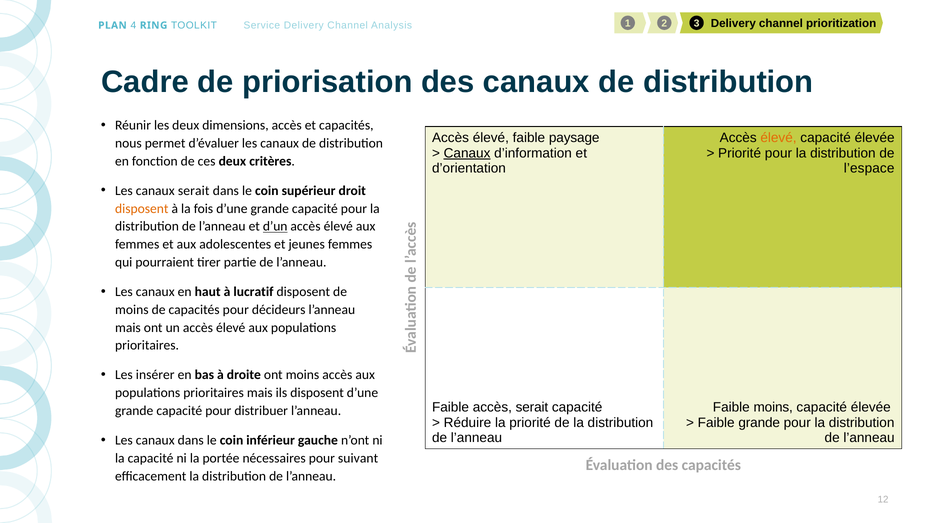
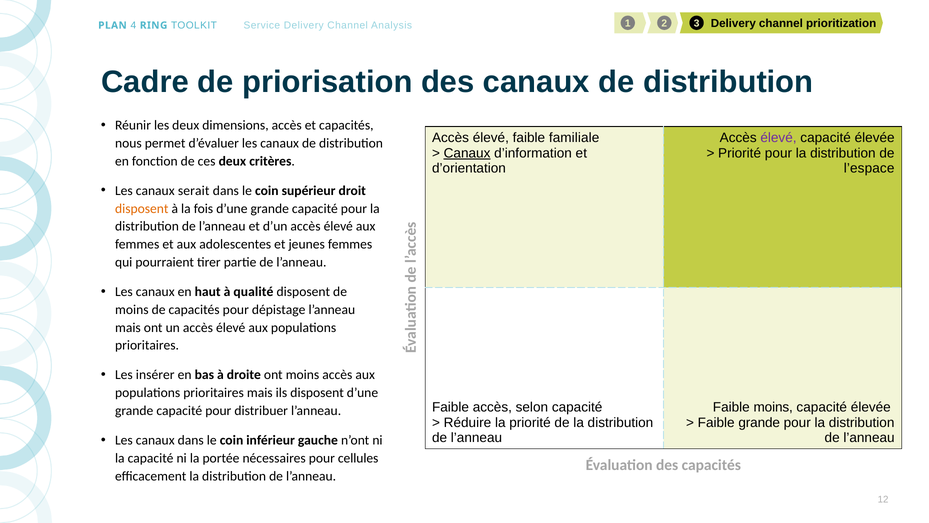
paysage: paysage -> familiale
élevé at (778, 138) colour: orange -> purple
d’un underline: present -> none
lucratif: lucratif -> qualité
décideurs: décideurs -> dépistage
accès serait: serait -> selon
suivant: suivant -> cellules
